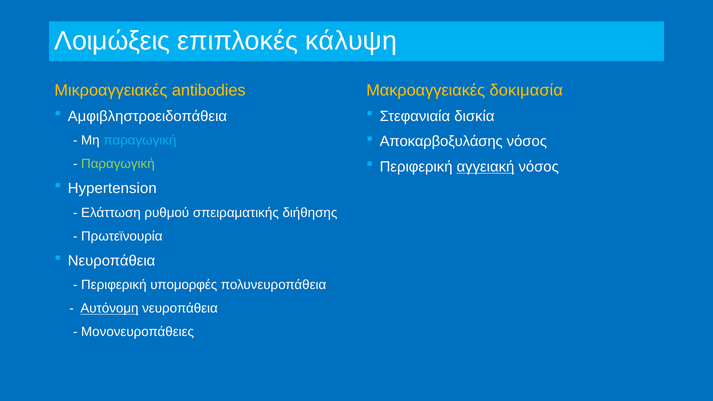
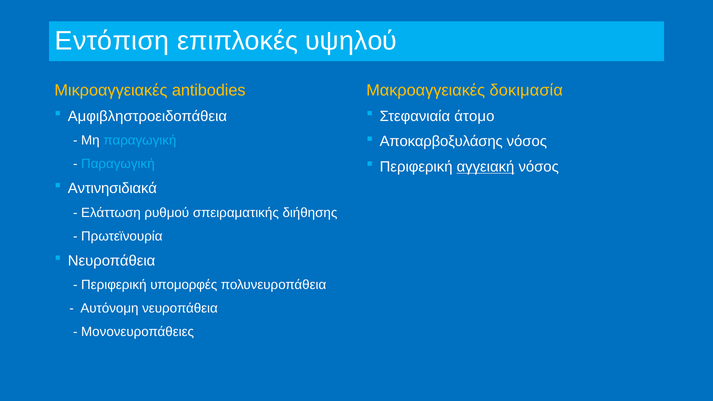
Λοιμώξεις: Λοιμώξεις -> Εντόπιση
κάλυψη: κάλυψη -> υψηλού
δισκία: δισκία -> άτομο
Παραγωγική at (118, 164) colour: light green -> light blue
Hypertension: Hypertension -> Αντινησιδιακά
Αυτόνομη underline: present -> none
